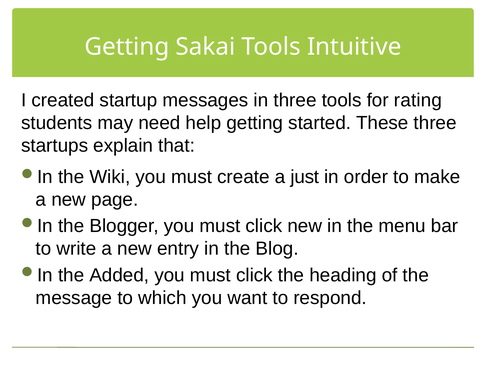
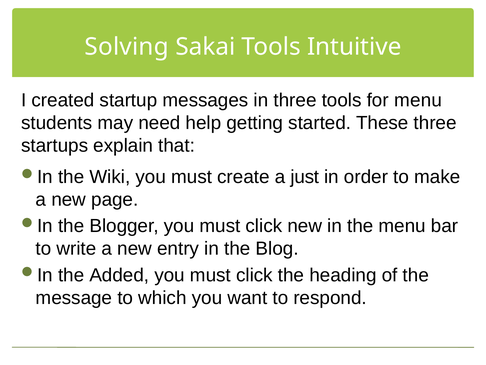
Getting at (127, 47): Getting -> Solving
for rating: rating -> menu
